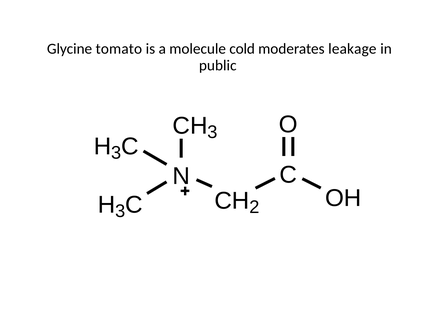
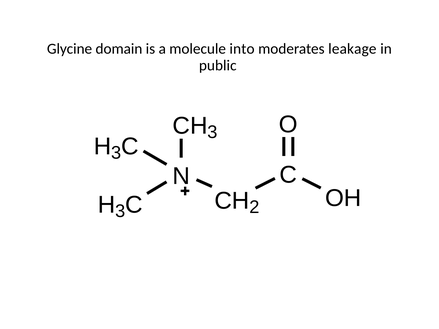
tomato: tomato -> domain
cold: cold -> into
